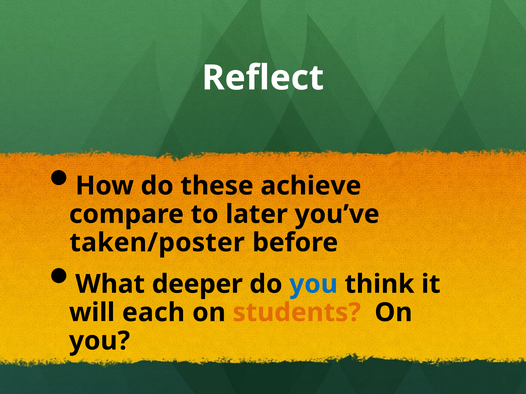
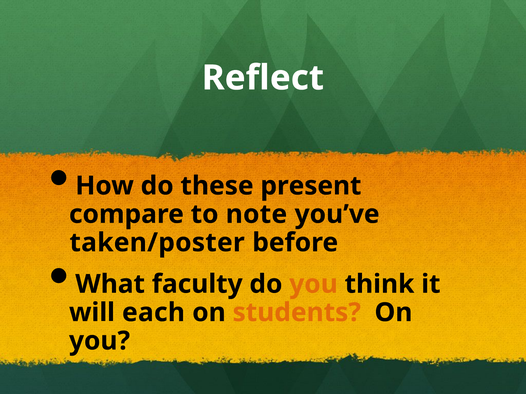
achieve: achieve -> present
later: later -> note
deeper: deeper -> faculty
you at (314, 284) colour: blue -> orange
